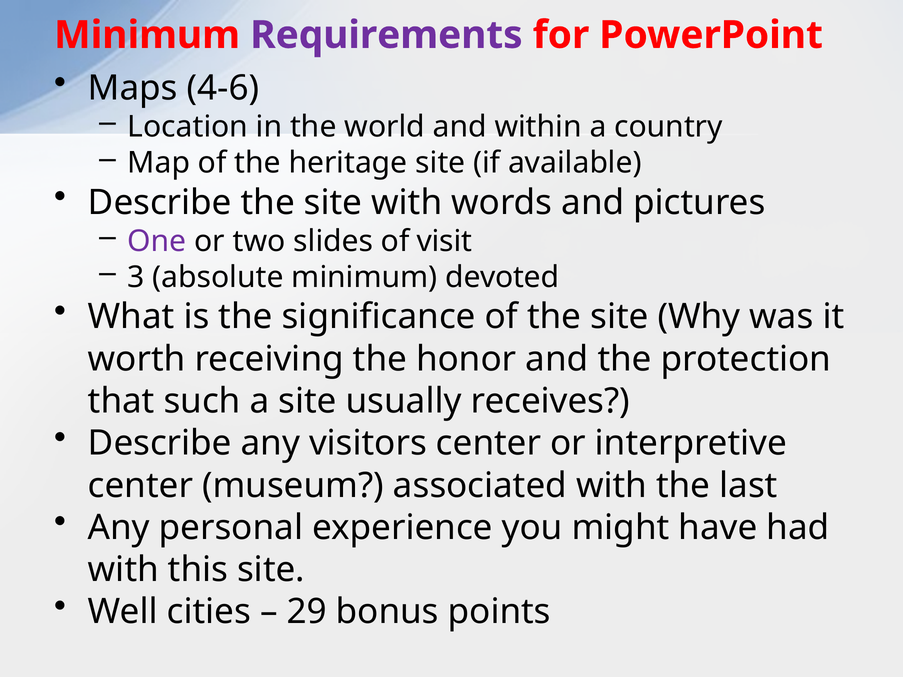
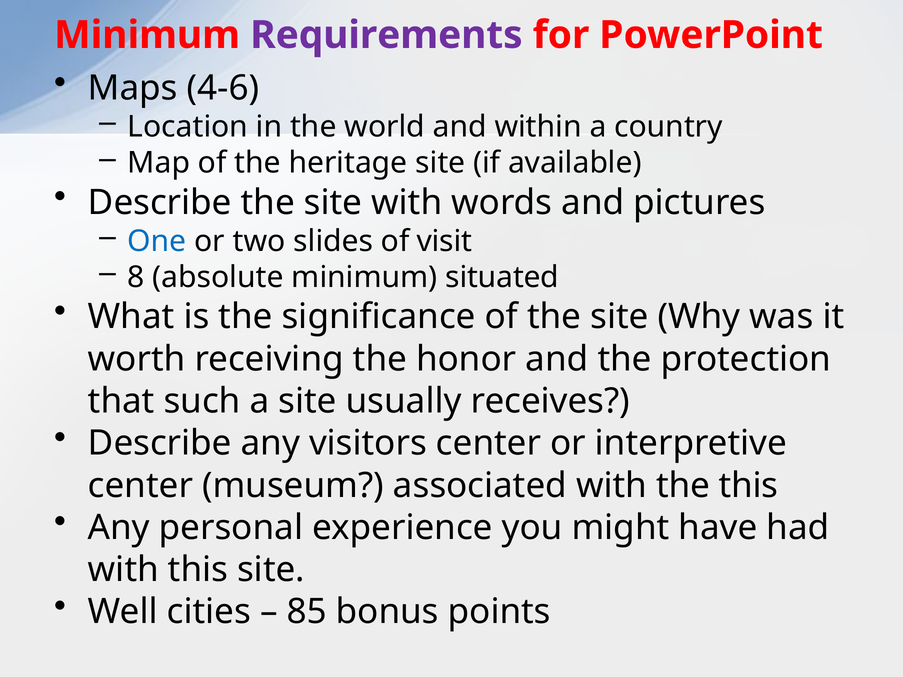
One colour: purple -> blue
3: 3 -> 8
devoted: devoted -> situated
the last: last -> this
29: 29 -> 85
